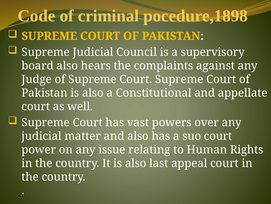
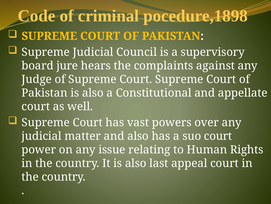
board also: also -> jure
